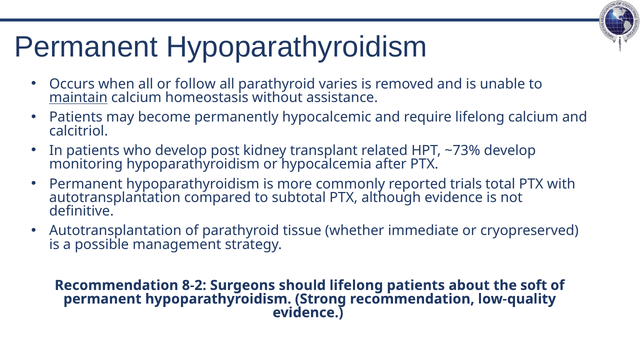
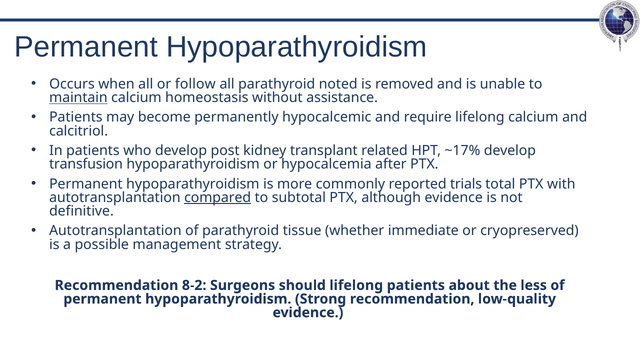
varies: varies -> noted
~73%: ~73% -> ~17%
monitoring: monitoring -> transfusion
compared underline: none -> present
soft: soft -> less
